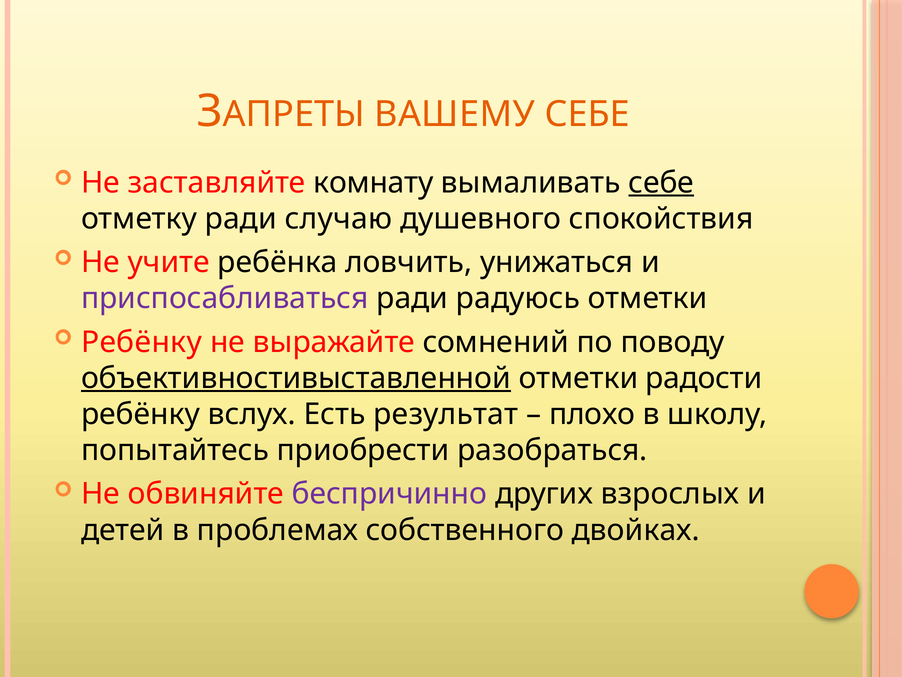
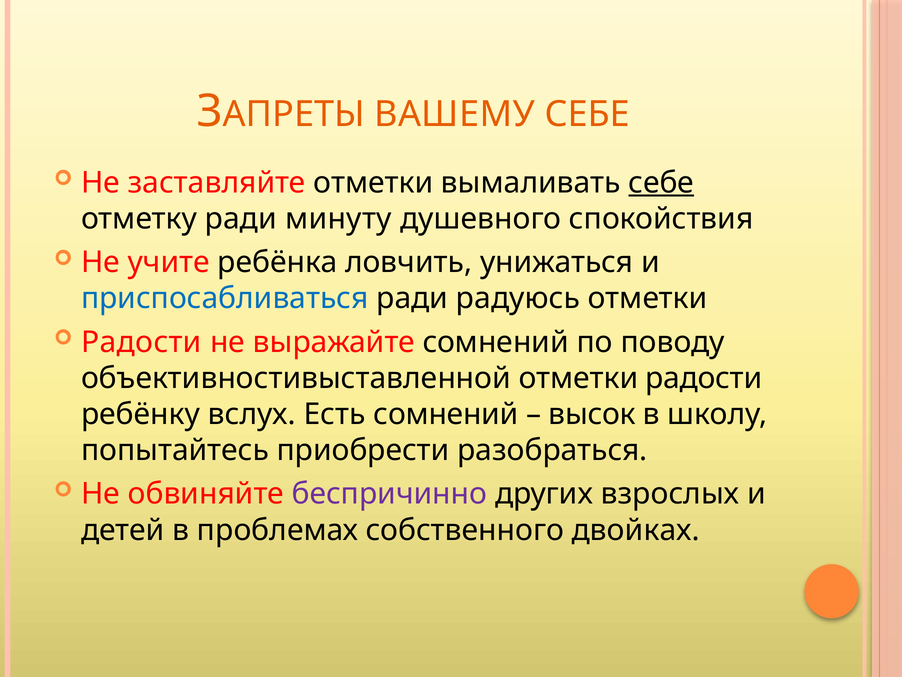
заставляйте комнату: комнату -> отметки
случаю: случаю -> минуту
приспосабливаться colour: purple -> blue
Ребёнку at (141, 342): Ребёнку -> Радости
объективностивыставленной underline: present -> none
Есть результат: результат -> сомнений
плохо: плохо -> высок
